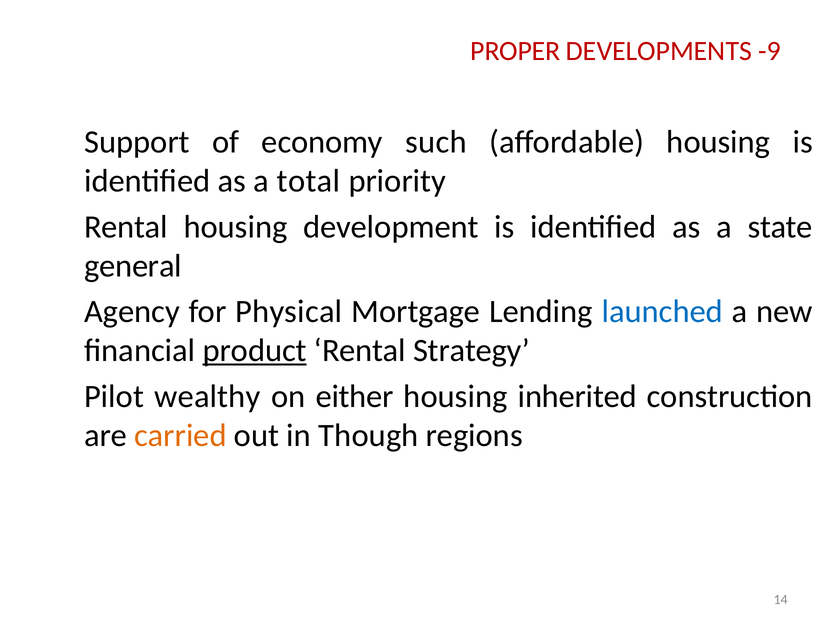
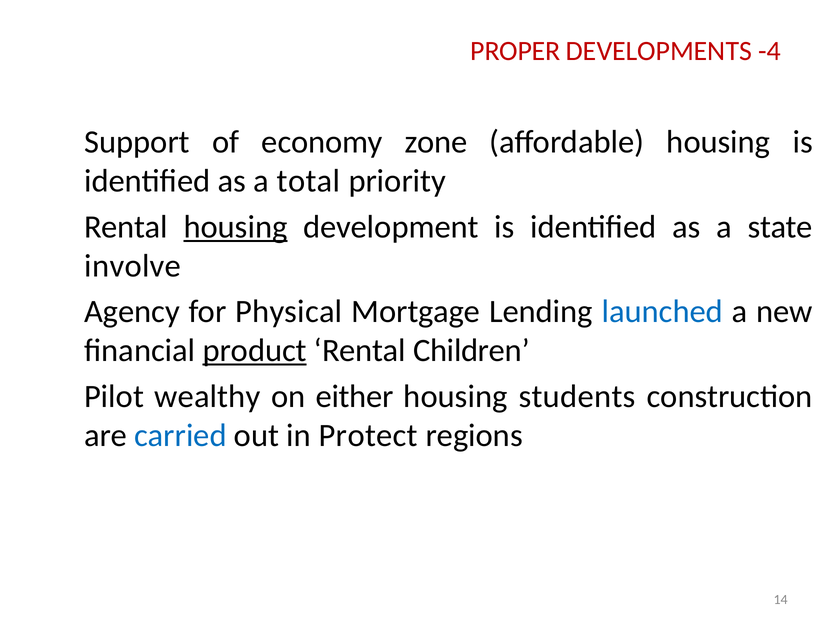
-9: -9 -> -4
such: such -> zone
housing at (236, 227) underline: none -> present
general: general -> involve
Strategy: Strategy -> Children
inherited: inherited -> students
carried colour: orange -> blue
Though: Though -> Protect
